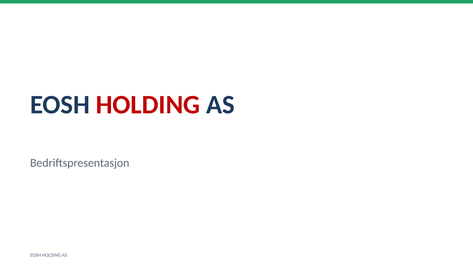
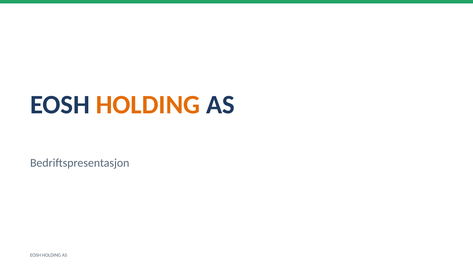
HOLDING at (148, 105) colour: red -> orange
